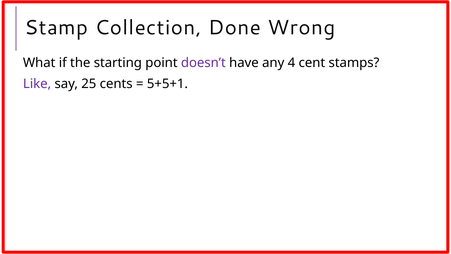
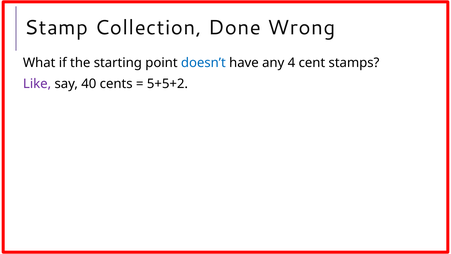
doesn’t colour: purple -> blue
25: 25 -> 40
5+5+1: 5+5+1 -> 5+5+2
